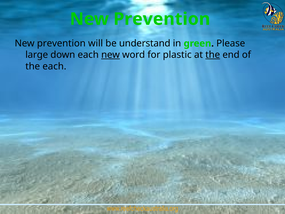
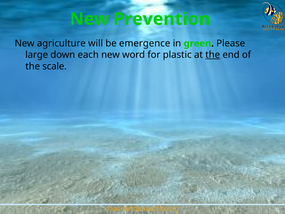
prevention at (61, 43): prevention -> agriculture
understand: understand -> emergence
new at (110, 55) underline: present -> none
the each: each -> scale
